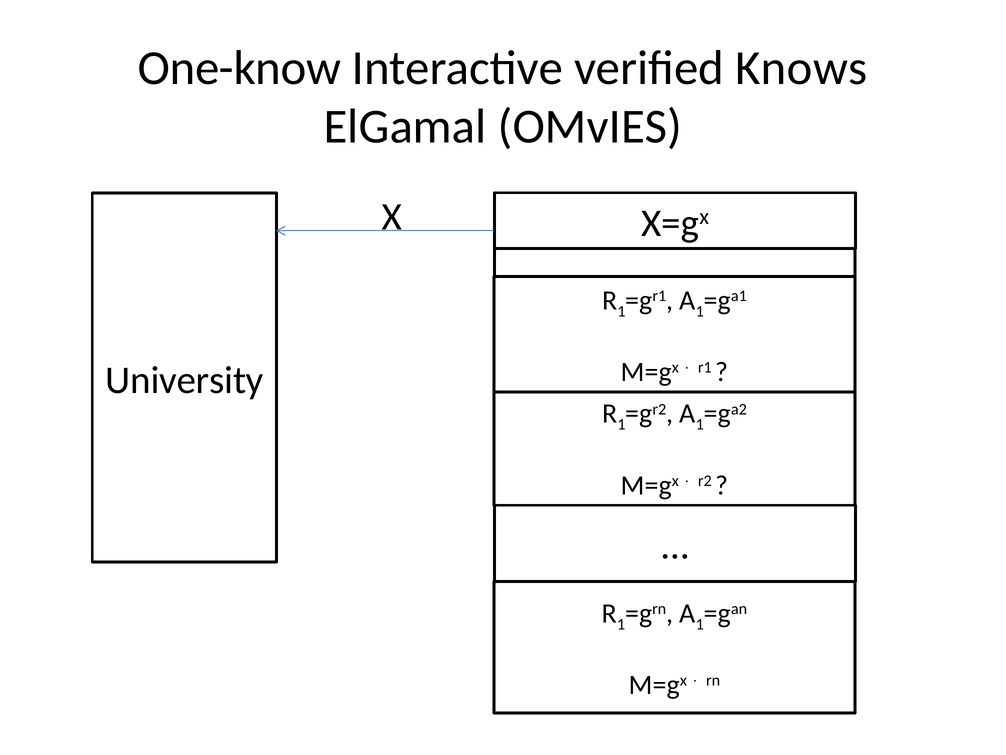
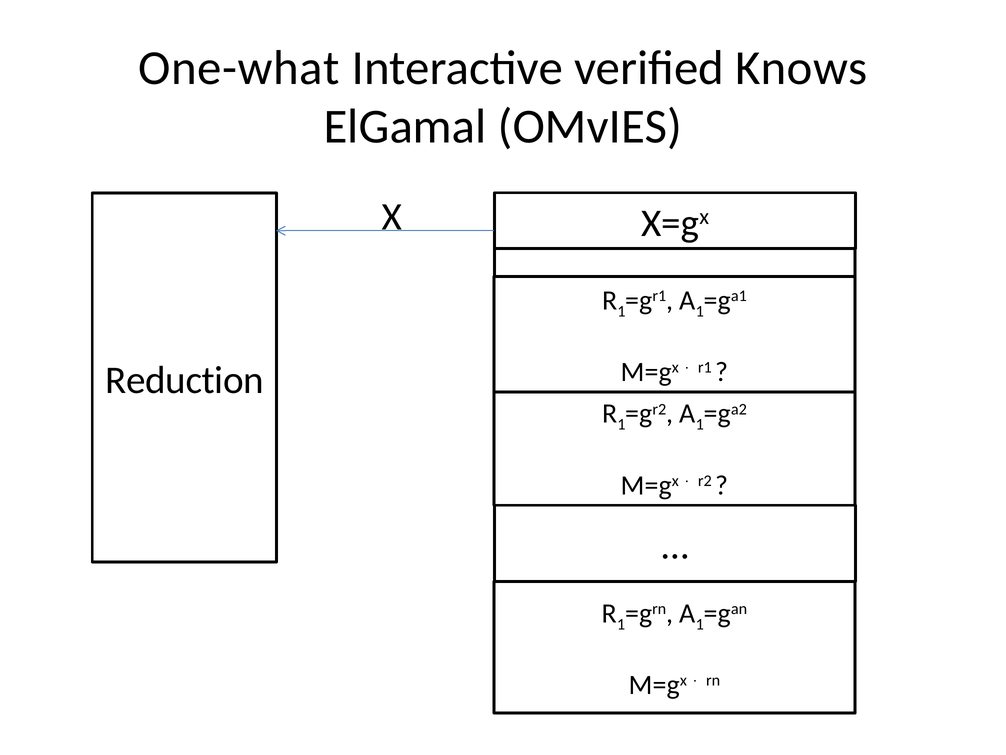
One-know: One-know -> One-what
University: University -> Reduction
